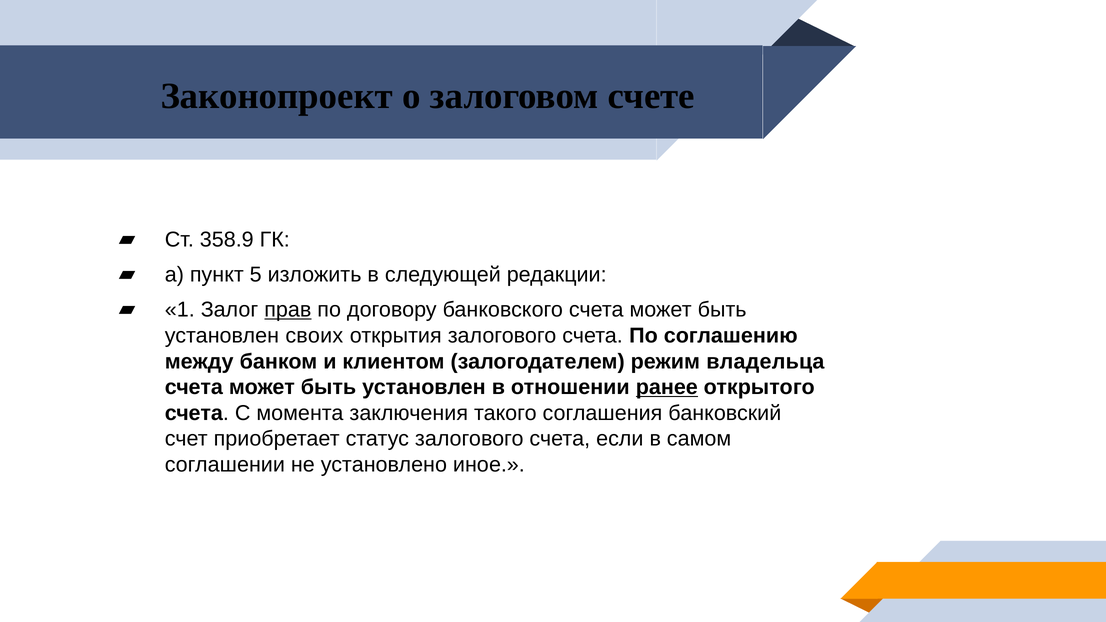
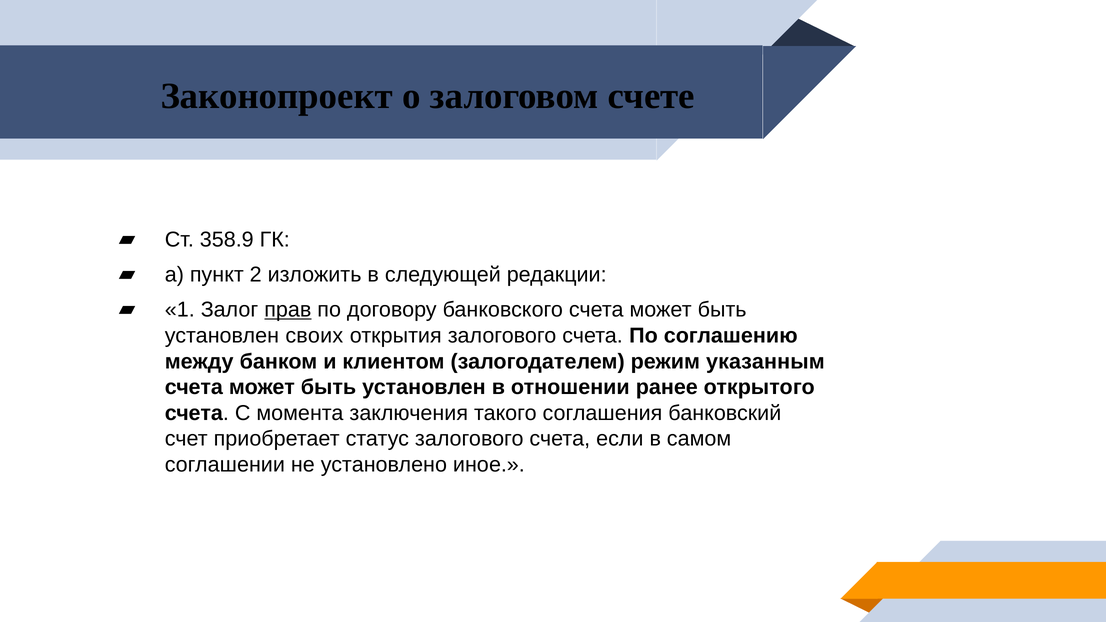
5: 5 -> 2
владельца: владельца -> указанным
ранее underline: present -> none
